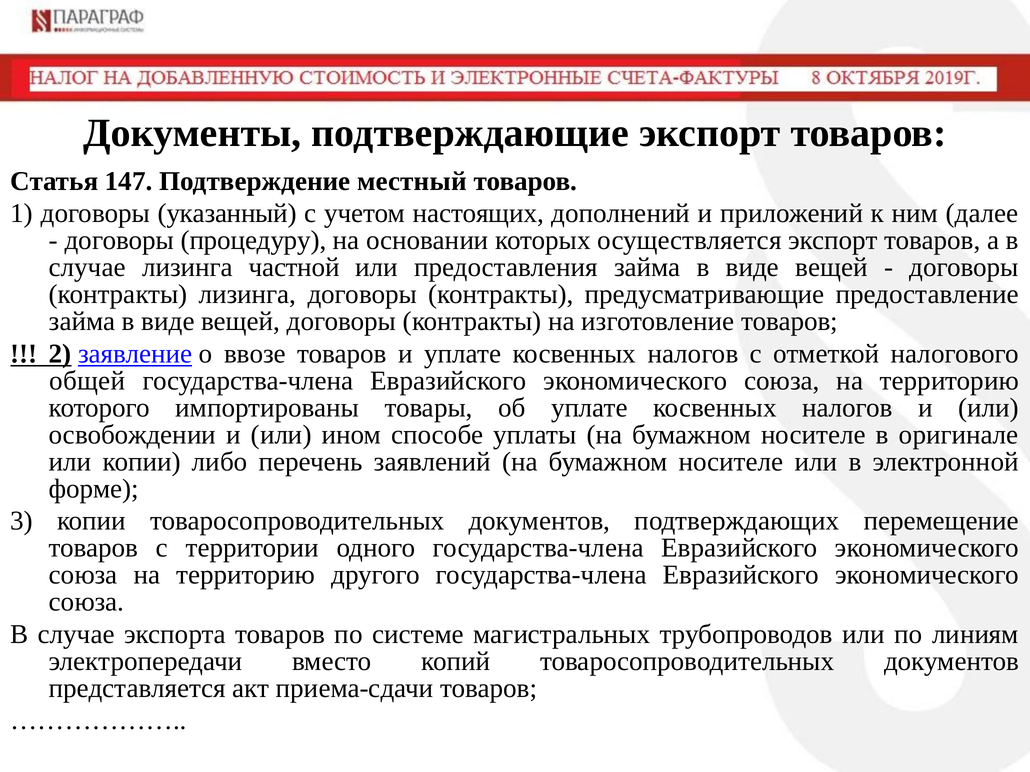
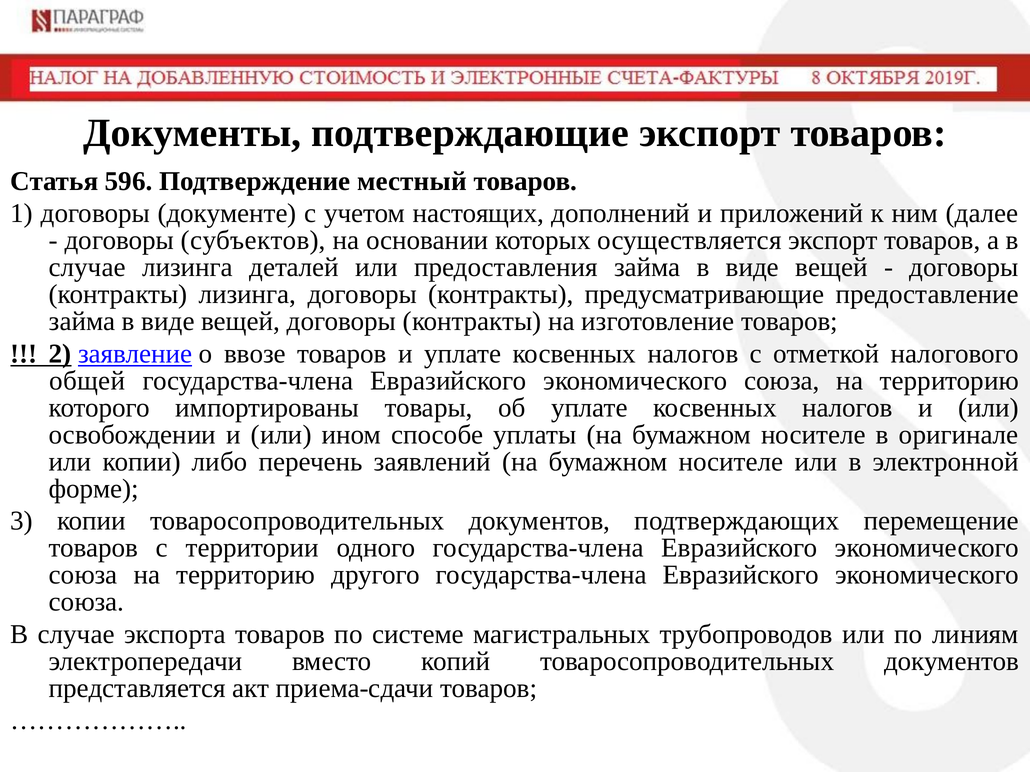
147: 147 -> 596
указанный: указанный -> документе
процедуру: процедуру -> субъектов
частной: частной -> деталей
